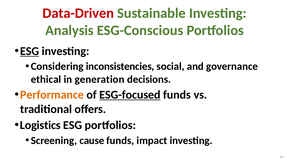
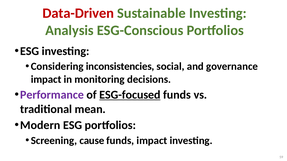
ESG at (30, 51) underline: present -> none
ethical at (46, 80): ethical -> impact
generation: generation -> monitoring
Performance colour: orange -> purple
offers: offers -> mean
Logistics: Logistics -> Modern
